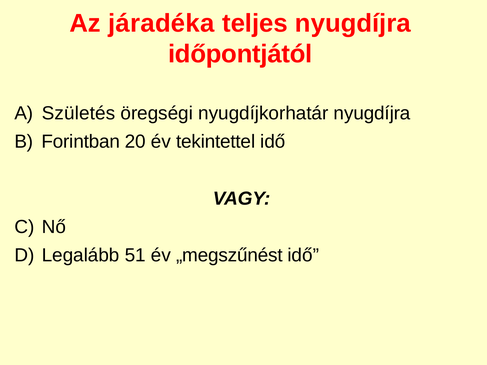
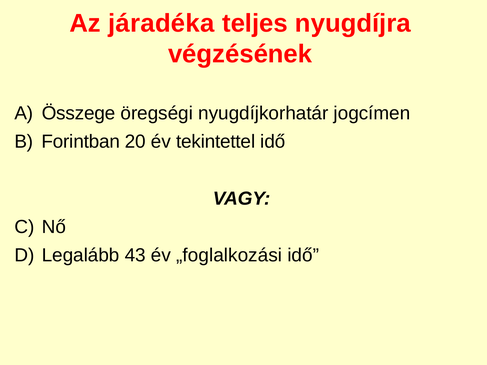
időpontjától: időpontjától -> végzésének
Születés: Születés -> Összege
nyugdíjkorhatár nyugdíjra: nyugdíjra -> jogcímen
51: 51 -> 43
„megszűnést: „megszűnést -> „foglalkozási
